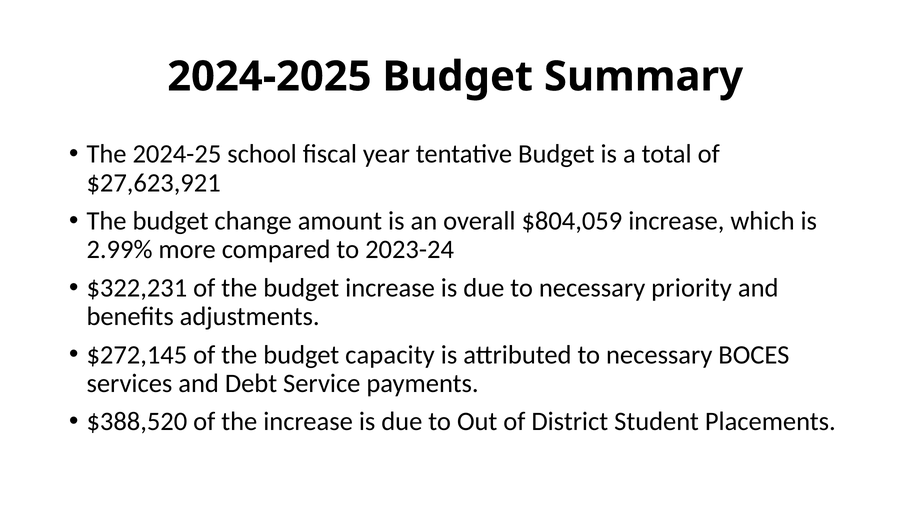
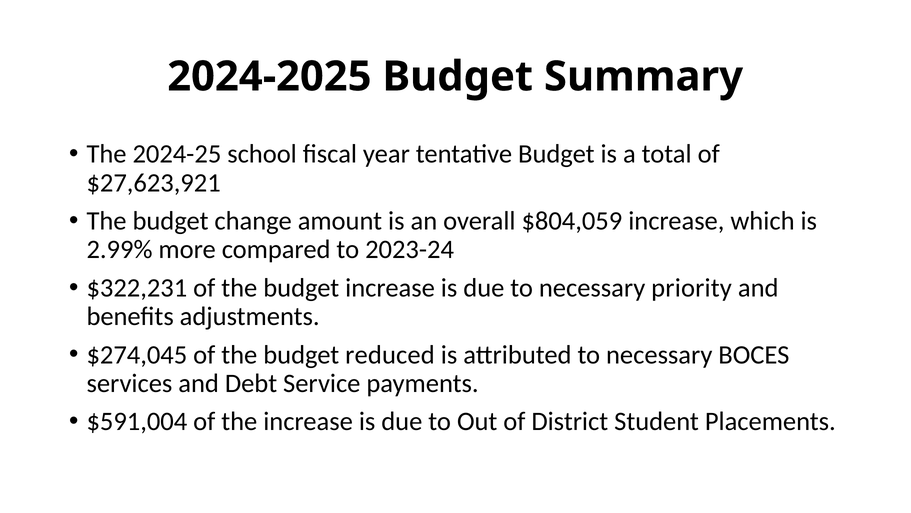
$272,145: $272,145 -> $274,045
capacity: capacity -> reduced
$388,520: $388,520 -> $591,004
